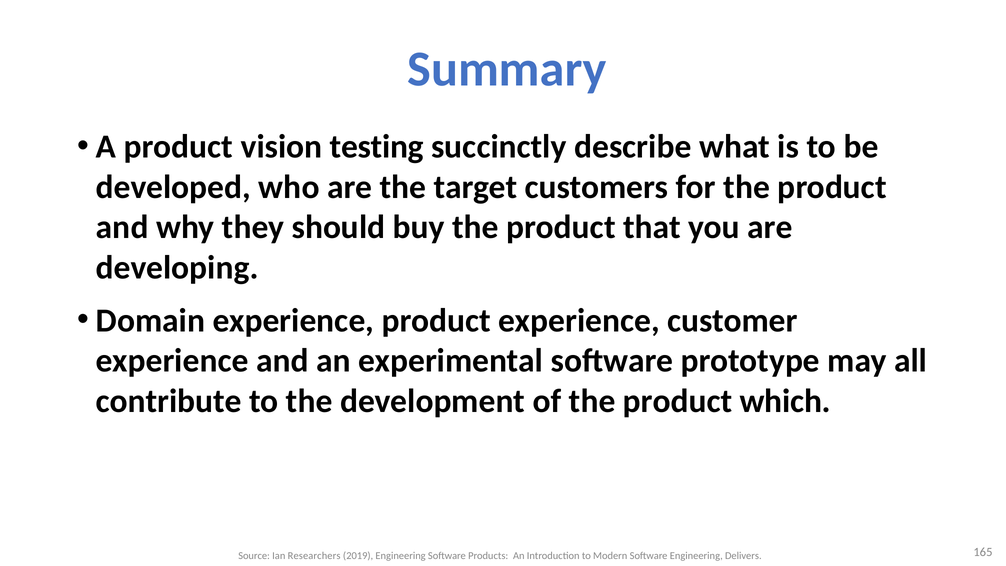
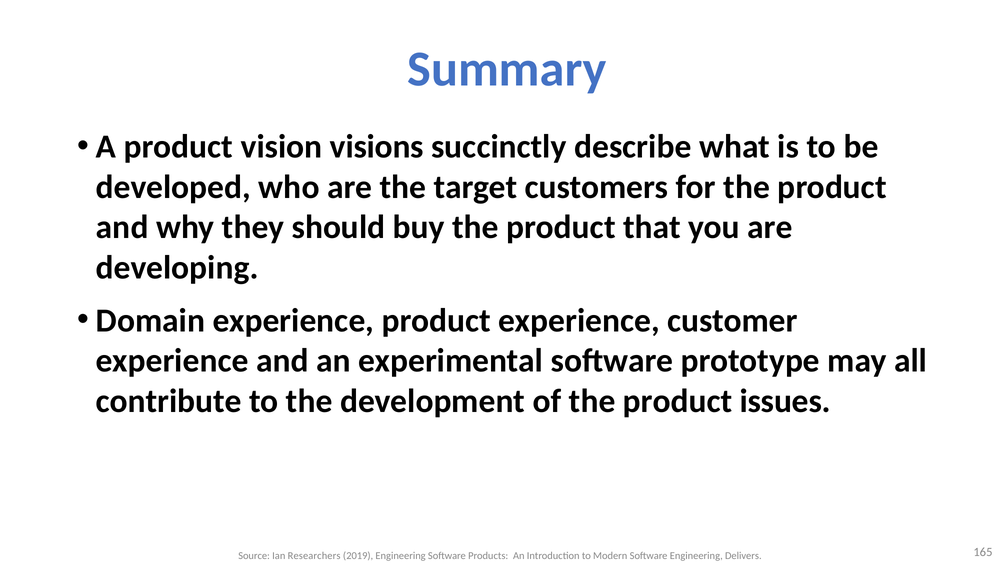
testing: testing -> visions
which: which -> issues
